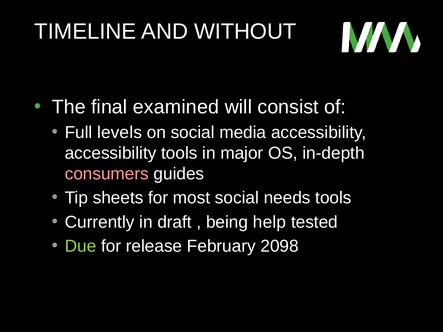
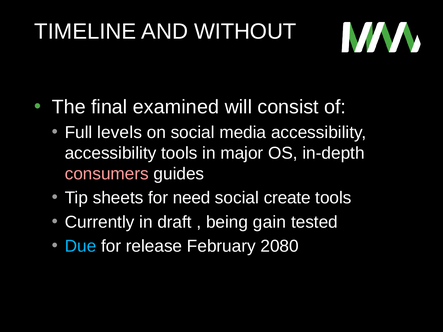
most: most -> need
needs: needs -> create
help: help -> gain
Due colour: light green -> light blue
2098: 2098 -> 2080
